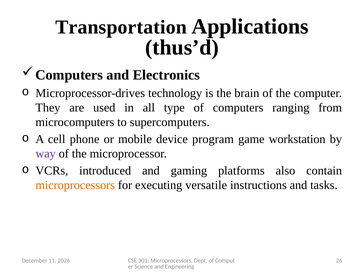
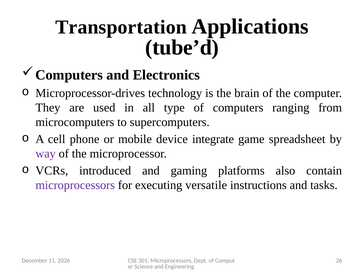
thus’d: thus’d -> tube’d
program: program -> integrate
workstation: workstation -> spreadsheet
microprocessors at (75, 185) colour: orange -> purple
